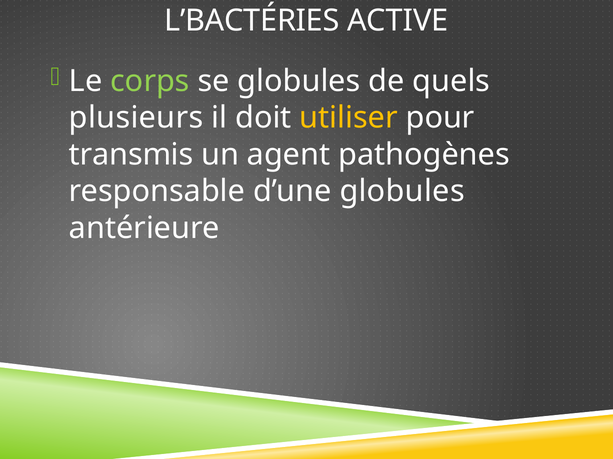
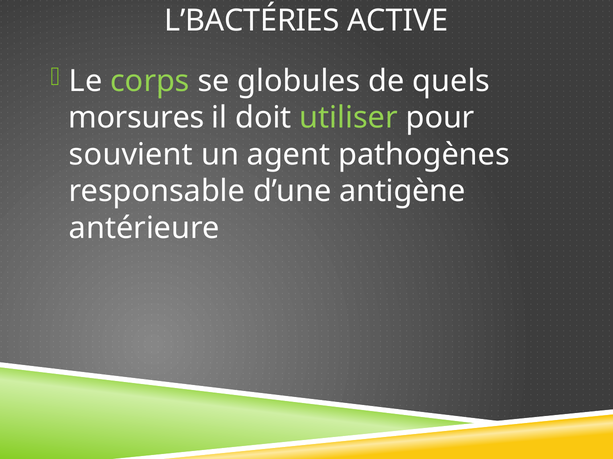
plusieurs: plusieurs -> morsures
utiliser colour: yellow -> light green
transmis: transmis -> souvient
d’une globules: globules -> antigène
